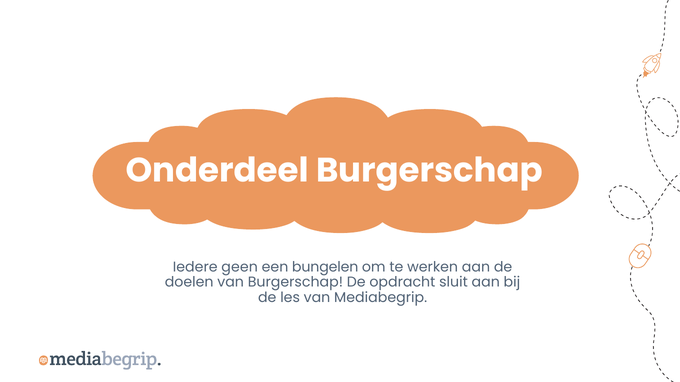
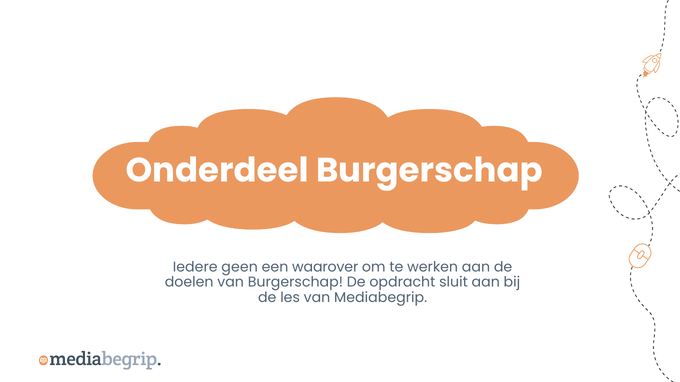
bungelen: bungelen -> waarover
